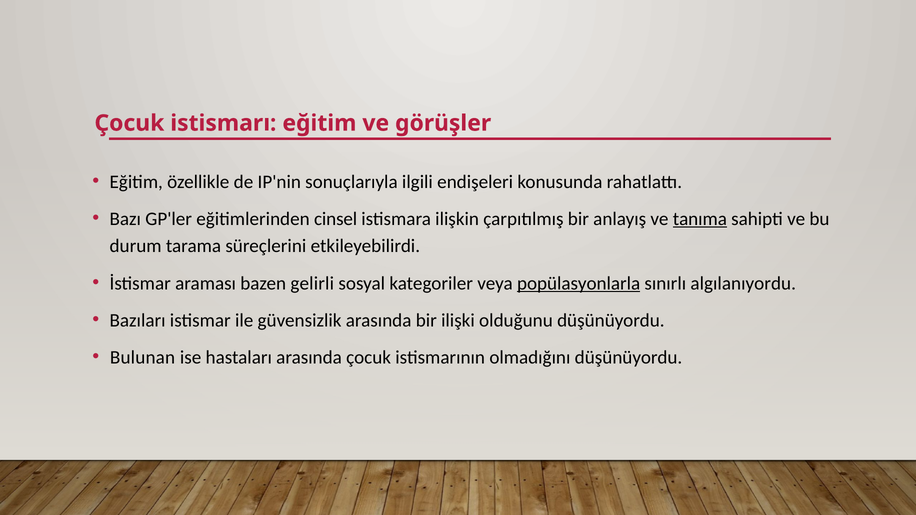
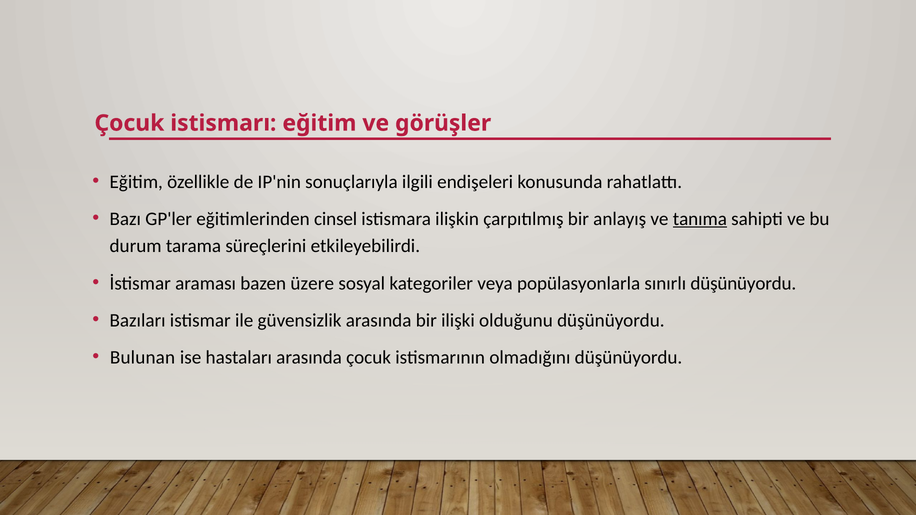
gelirli: gelirli -> üzere
popülasyonlarla underline: present -> none
sınırlı algılanıyordu: algılanıyordu -> düşünüyordu
